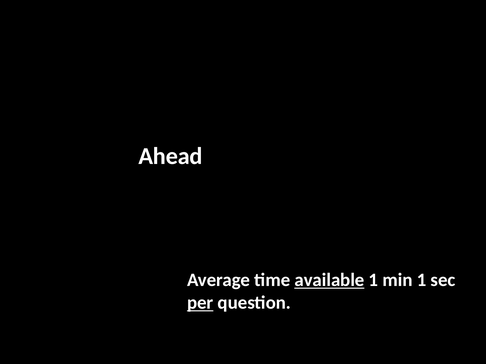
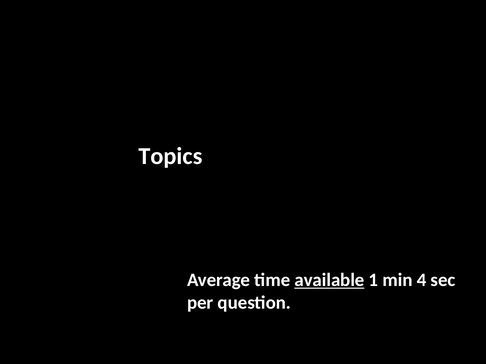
Ahead: Ahead -> Topics
min 1: 1 -> 4
per underline: present -> none
